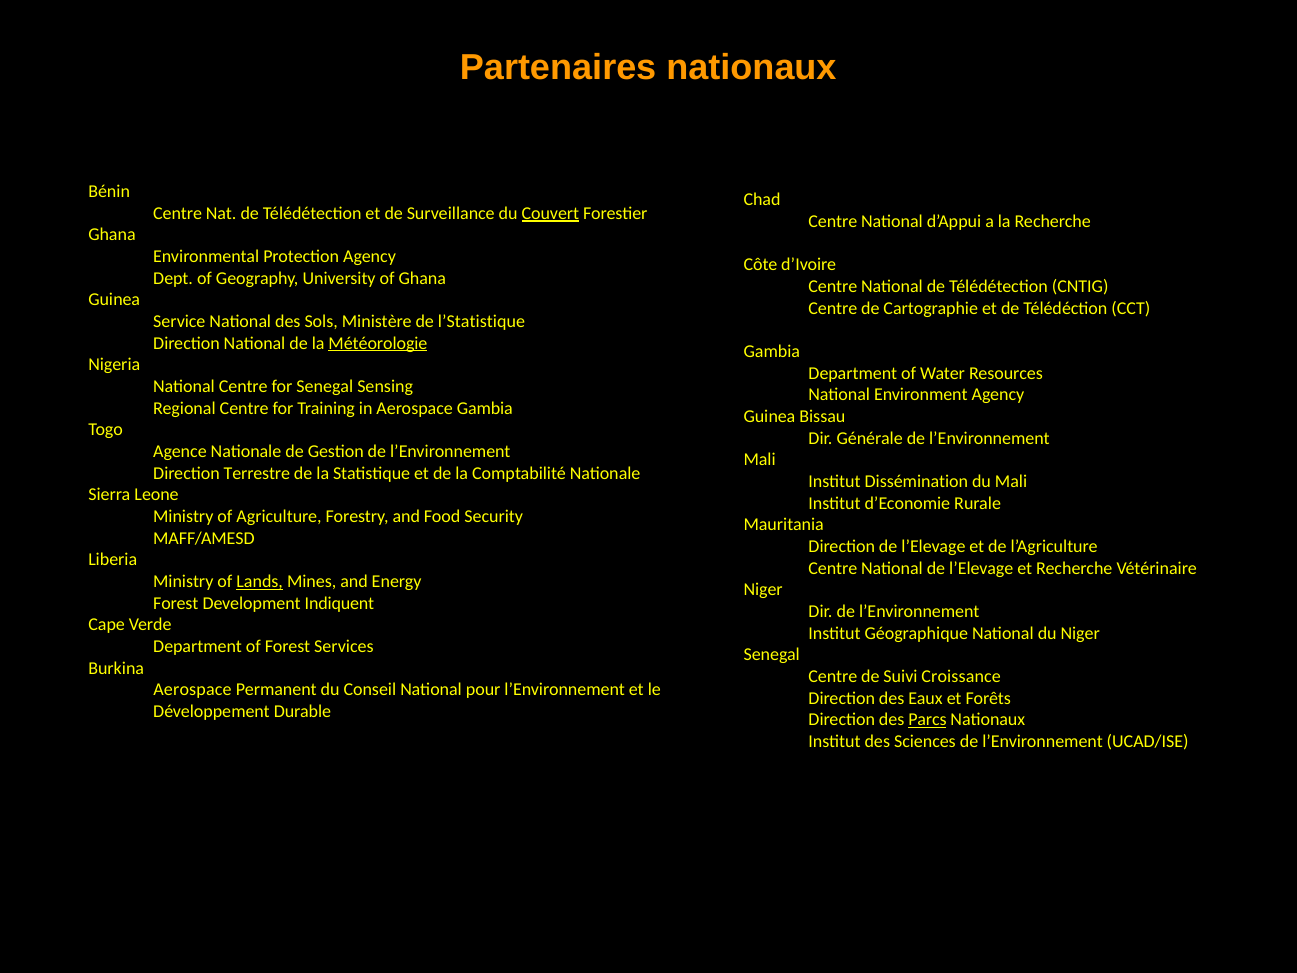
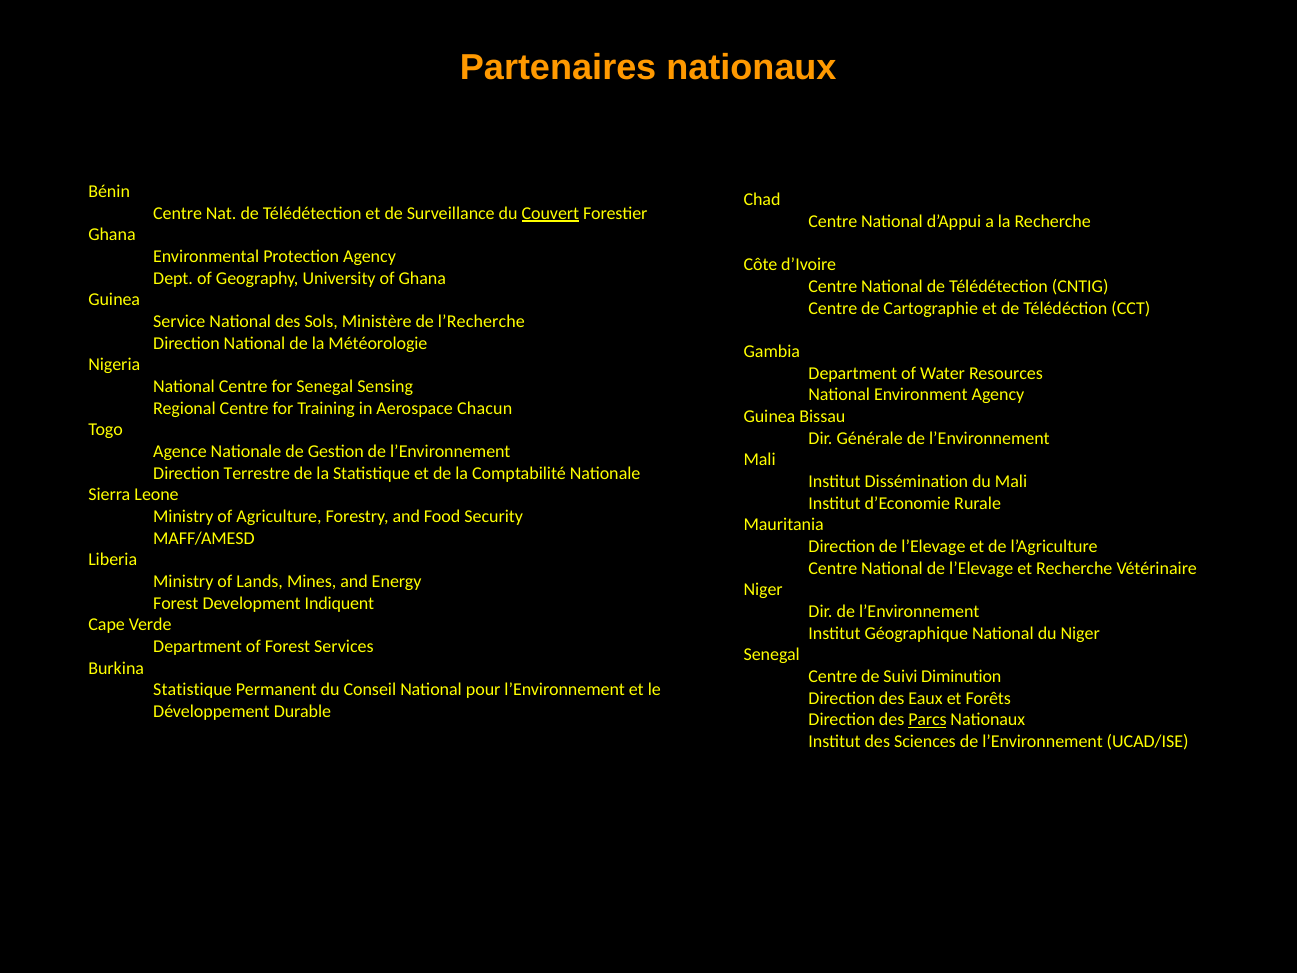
l’Statistique: l’Statistique -> l’Recherche
Météorologie underline: present -> none
Aerospace Gambia: Gambia -> Chacun
Lands underline: present -> none
Croissance: Croissance -> Diminution
Aerospace at (192, 690): Aerospace -> Statistique
